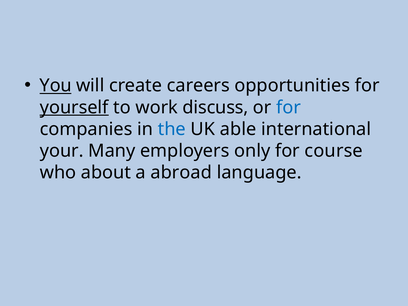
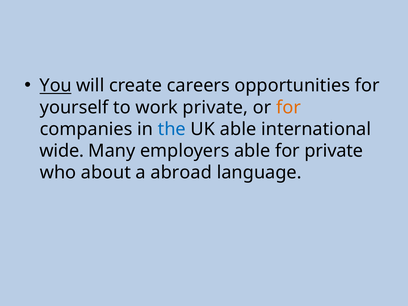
yourself underline: present -> none
work discuss: discuss -> private
for at (289, 107) colour: blue -> orange
your: your -> wide
employers only: only -> able
for course: course -> private
